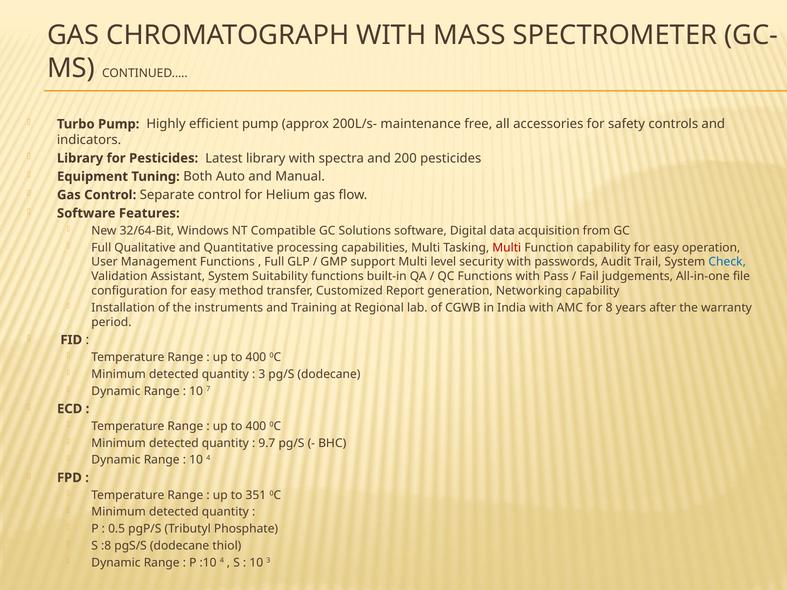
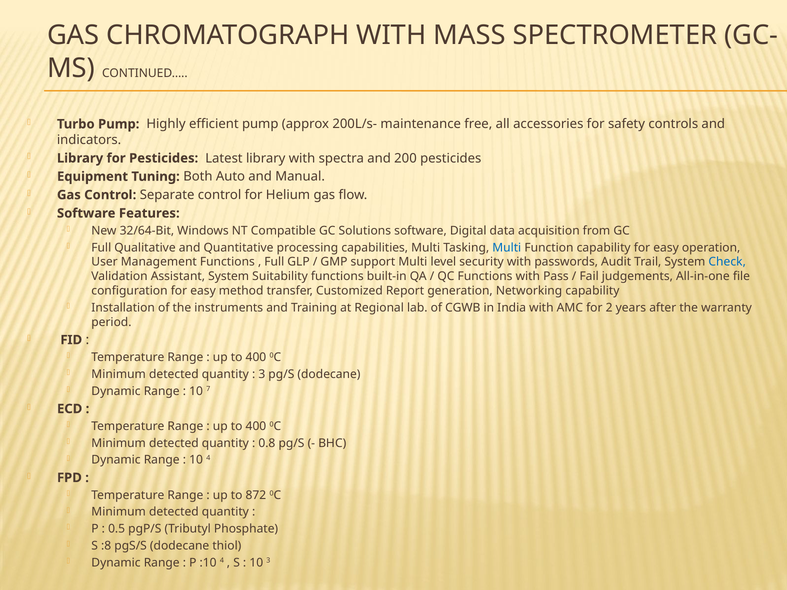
Multi at (507, 248) colour: red -> blue
8: 8 -> 2
9.7: 9.7 -> 0.8
351: 351 -> 872
